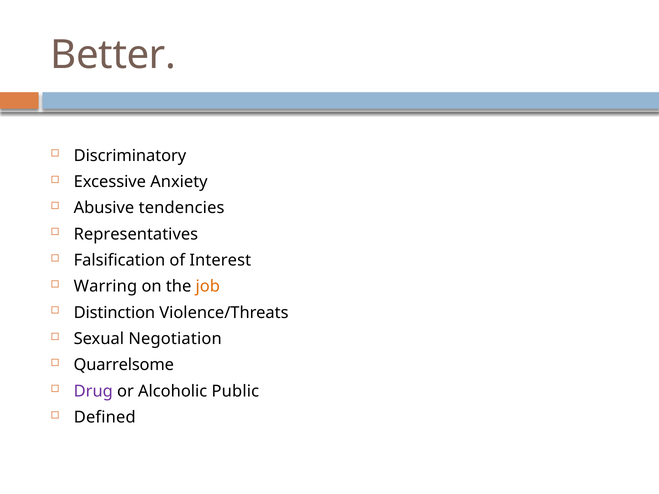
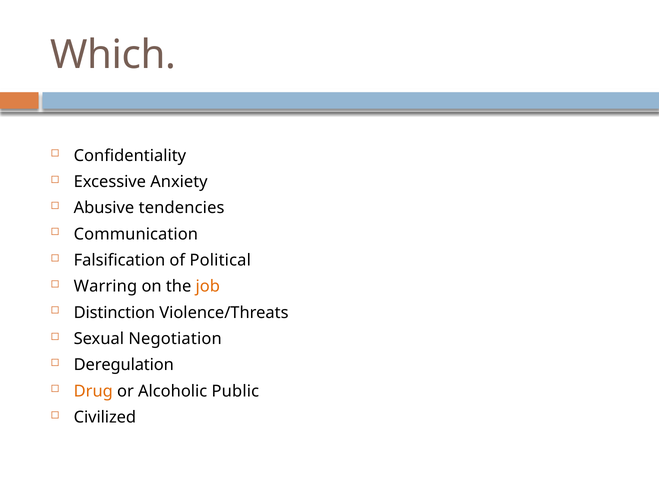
Better: Better -> Which
Discriminatory: Discriminatory -> Confidentiality
Representatives: Representatives -> Communication
Interest: Interest -> Political
Quarrelsome: Quarrelsome -> Deregulation
Drug colour: purple -> orange
Defined: Defined -> Civilized
